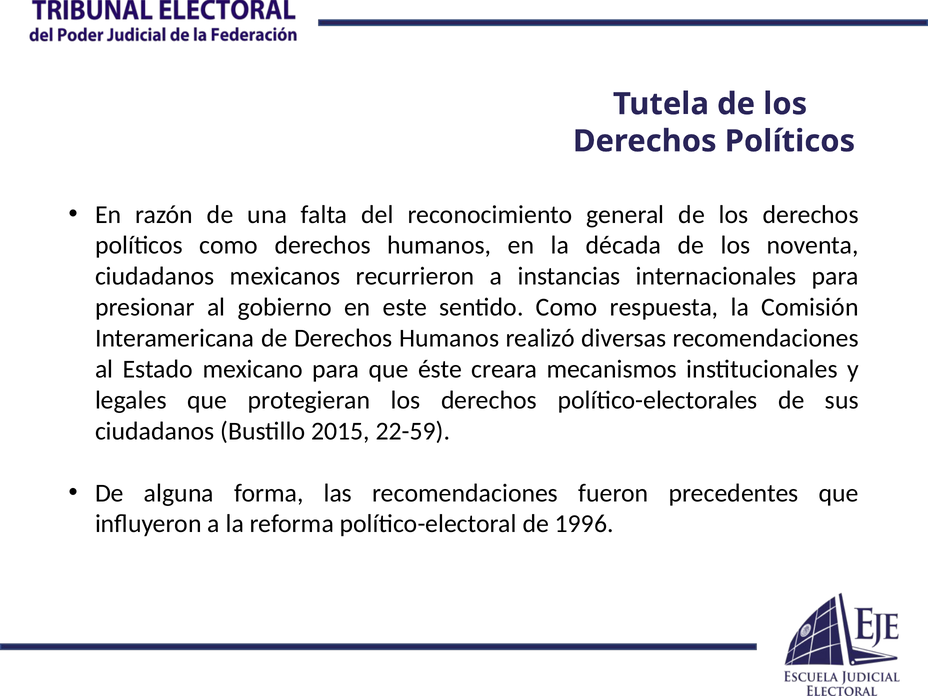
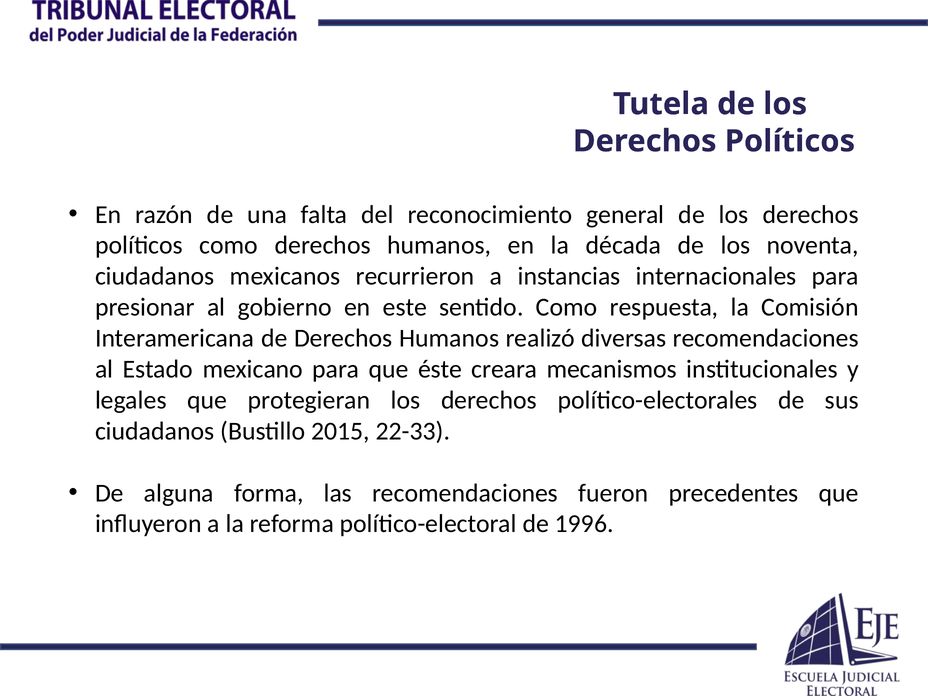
22-59: 22-59 -> 22-33
